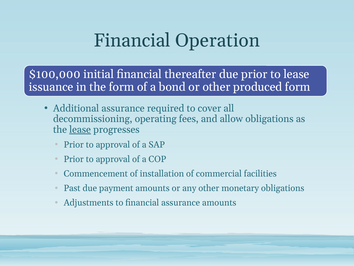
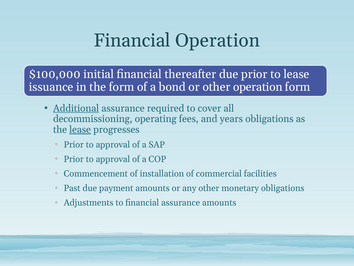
other produced: produced -> operation
Additional underline: none -> present
allow: allow -> years
